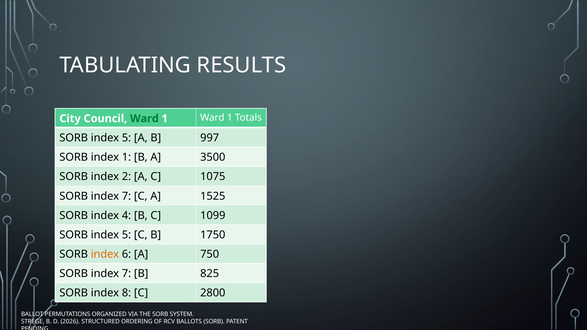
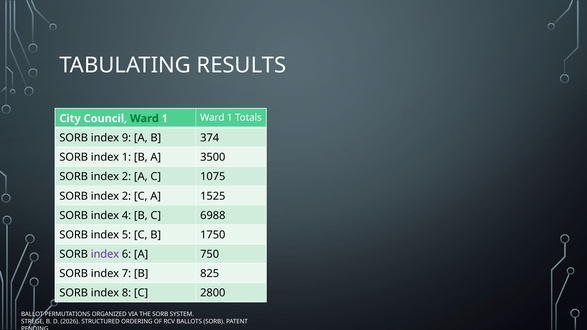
5 at (126, 138): 5 -> 9
997: 997 -> 374
7 at (126, 196): 7 -> 2
1099: 1099 -> 6988
index at (105, 254) colour: orange -> purple
